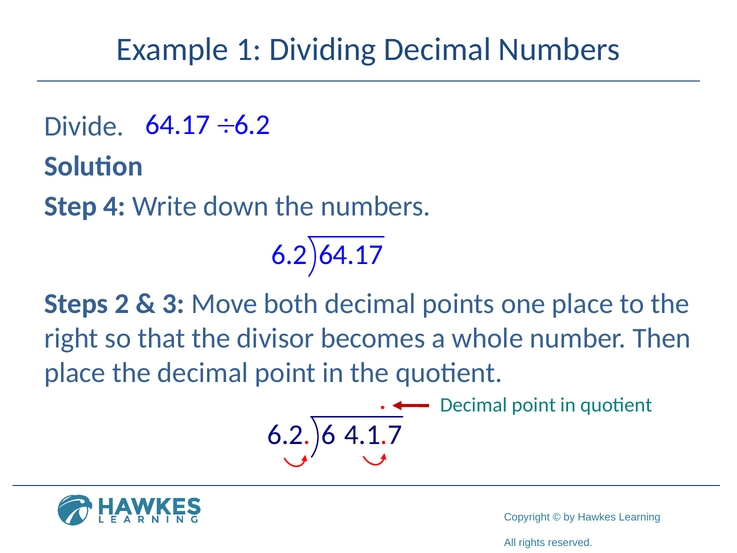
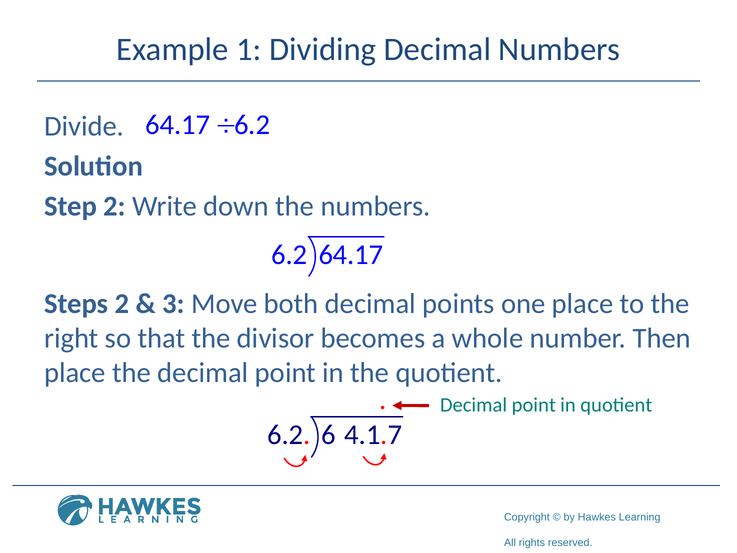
Step 4: 4 -> 2
